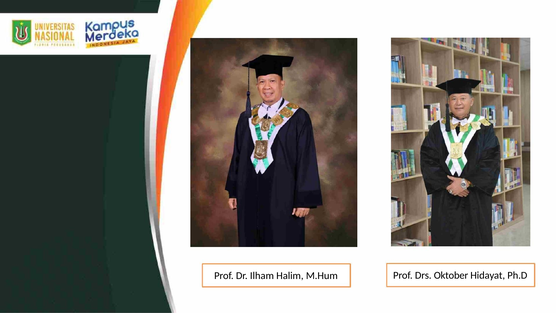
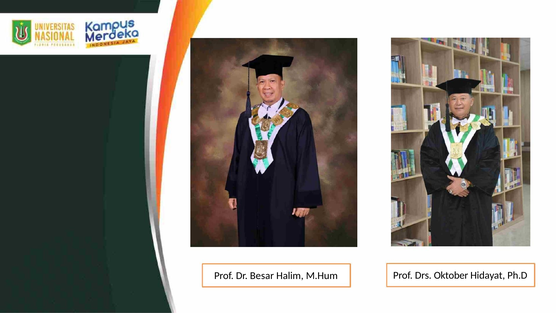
Ilham: Ilham -> Besar
